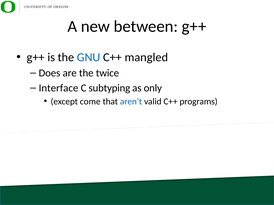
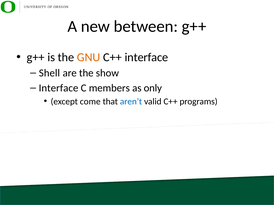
GNU colour: blue -> orange
C++ mangled: mangled -> interface
Does: Does -> Shell
twice: twice -> show
subtyping: subtyping -> members
